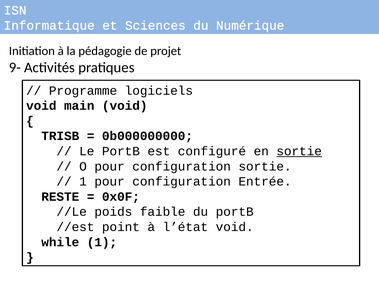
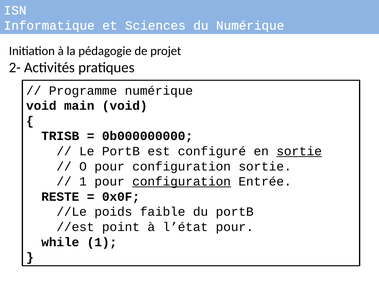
9-: 9- -> 2-
Programme logiciels: logiciels -> numérique
configuration at (182, 182) underline: none -> present
l’état void: void -> pour
